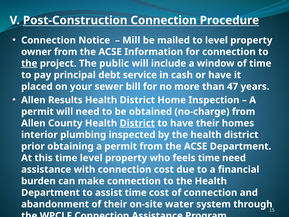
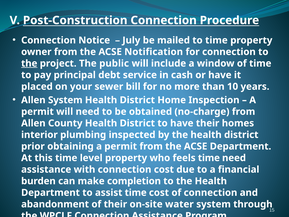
Mill: Mill -> July
to level: level -> time
Information: Information -> Notification
47: 47 -> 10
Allen Results: Results -> System
District at (137, 123) underline: present -> none
make connection: connection -> completion
